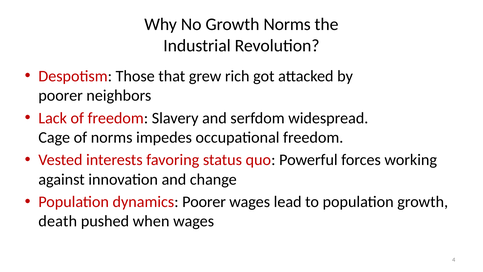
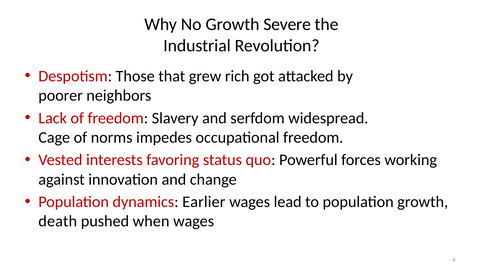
Growth Norms: Norms -> Severe
dynamics Poorer: Poorer -> Earlier
